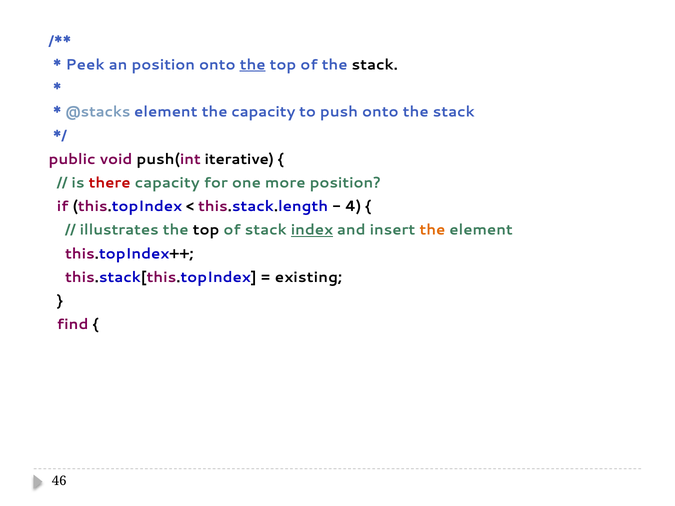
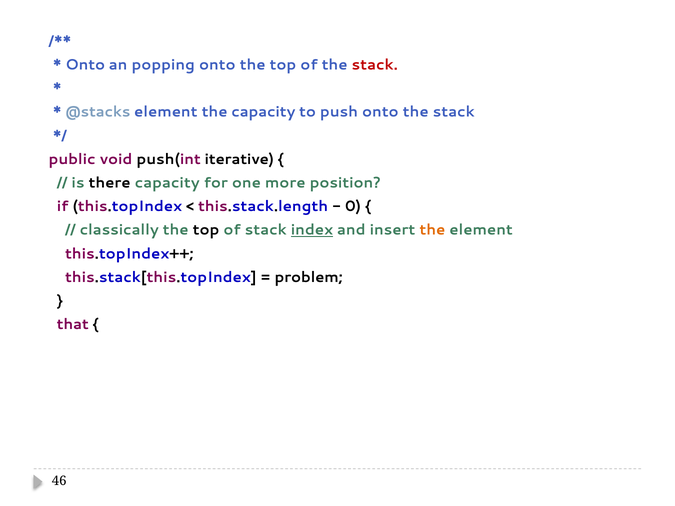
Peek at (85, 65): Peek -> Onto
an position: position -> popping
the at (253, 65) underline: present -> none
stack at (375, 65) colour: black -> red
there colour: red -> black
4: 4 -> 0
illustrates: illustrates -> classically
existing: existing -> problem
find: find -> that
